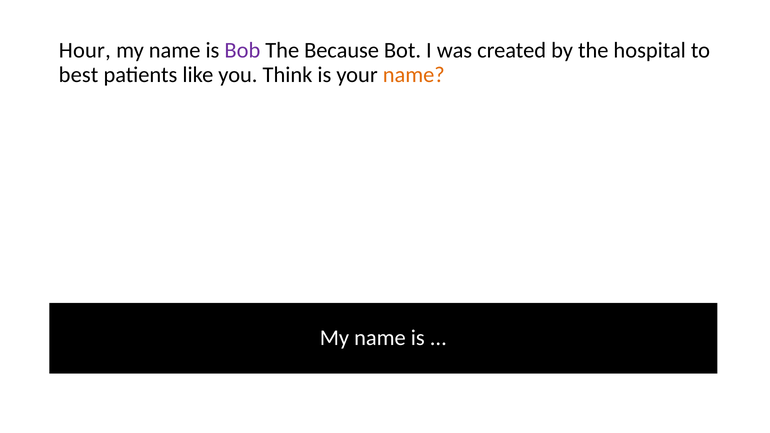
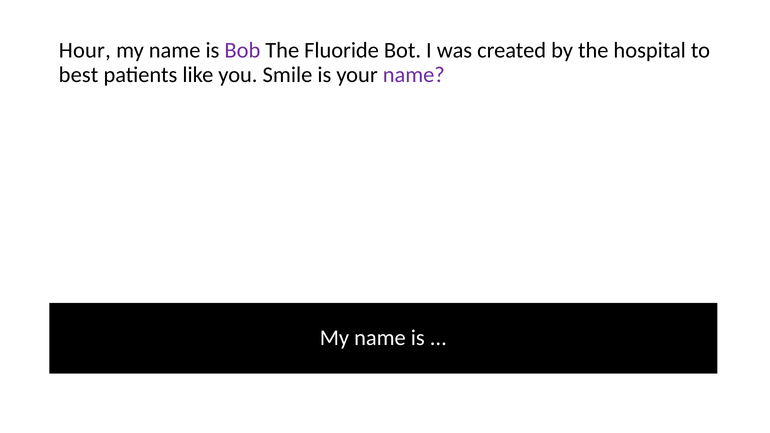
Because: Because -> Fluoride
Think: Think -> Smile
name at (414, 75) colour: orange -> purple
